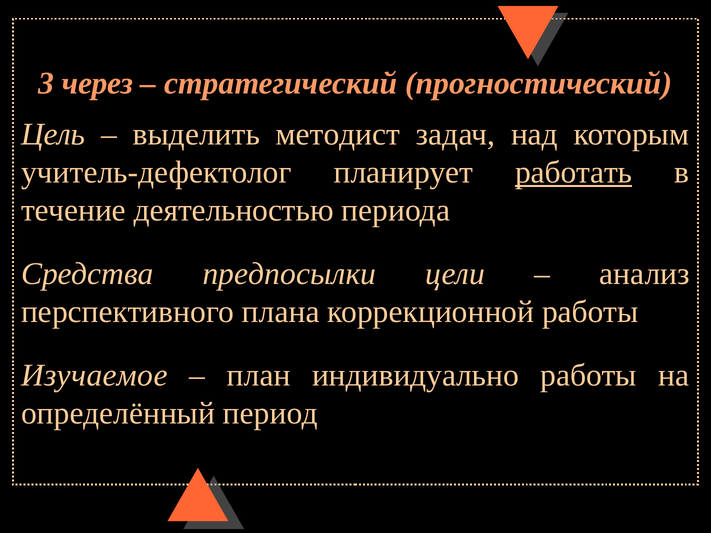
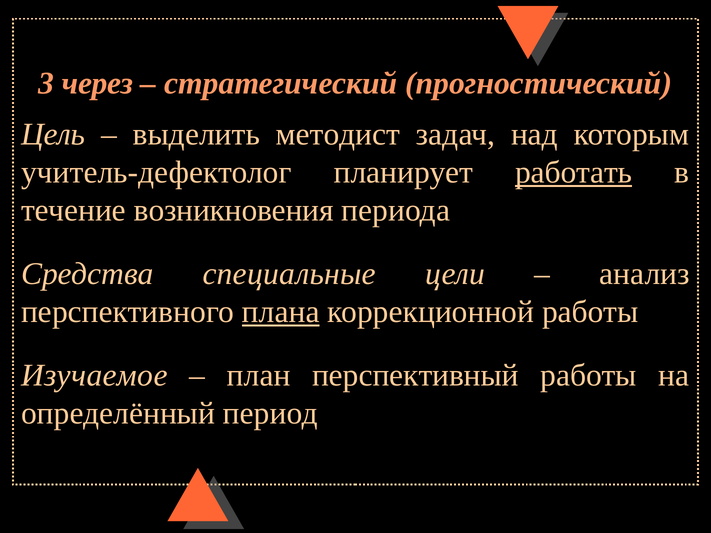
деятельностью: деятельностью -> возникновения
предпосылки: предпосылки -> специальные
плана underline: none -> present
индивидуально: индивидуально -> перспективный
